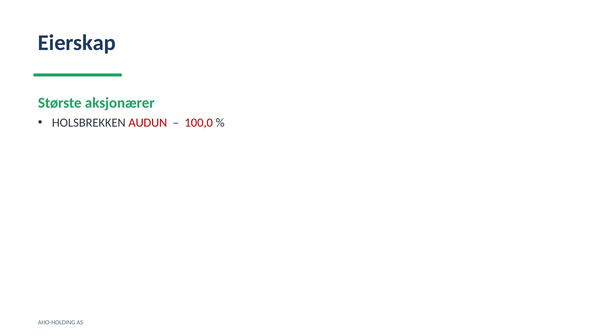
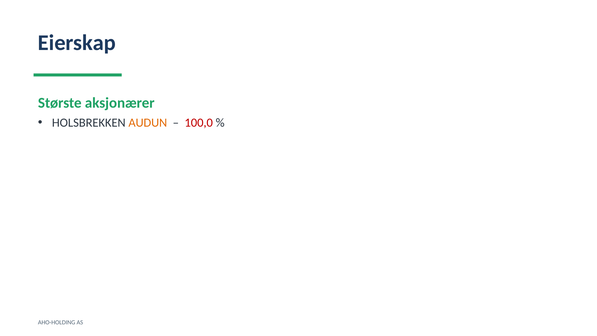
AUDUN colour: red -> orange
